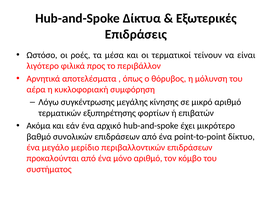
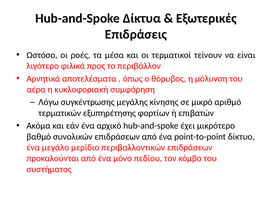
μόνο αριθμό: αριθμό -> πεδίου
